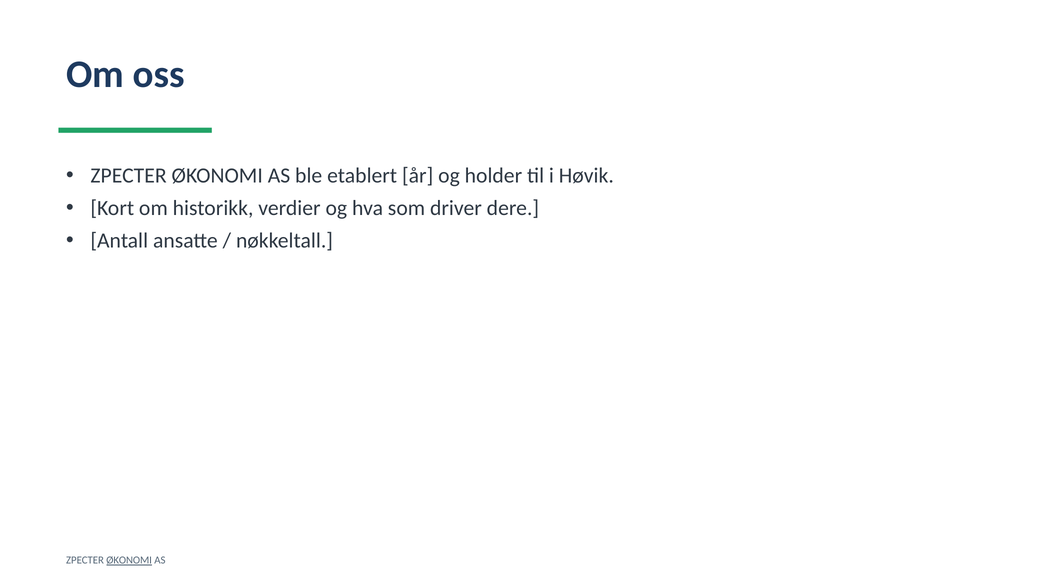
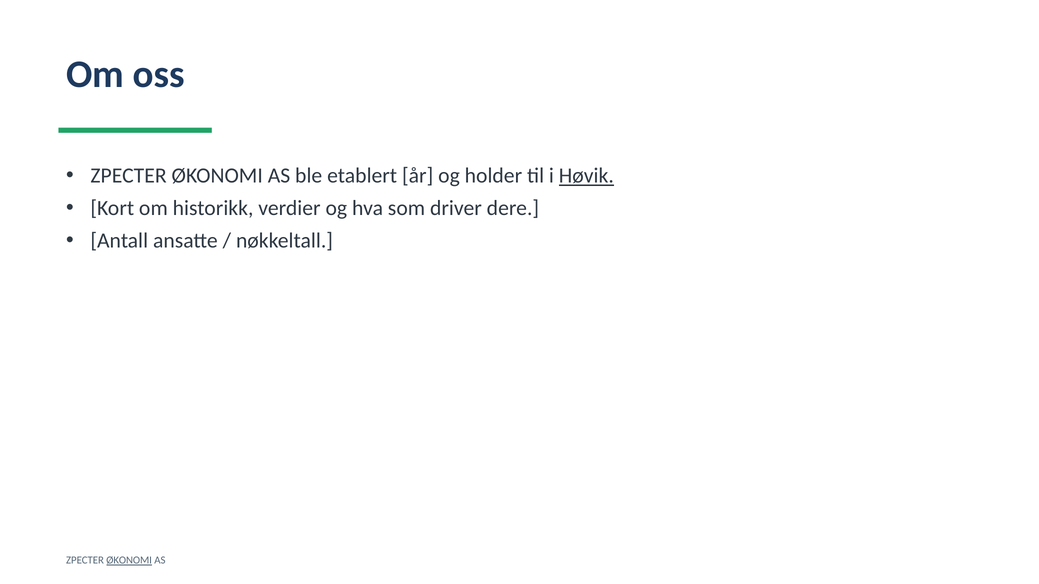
Høvik underline: none -> present
